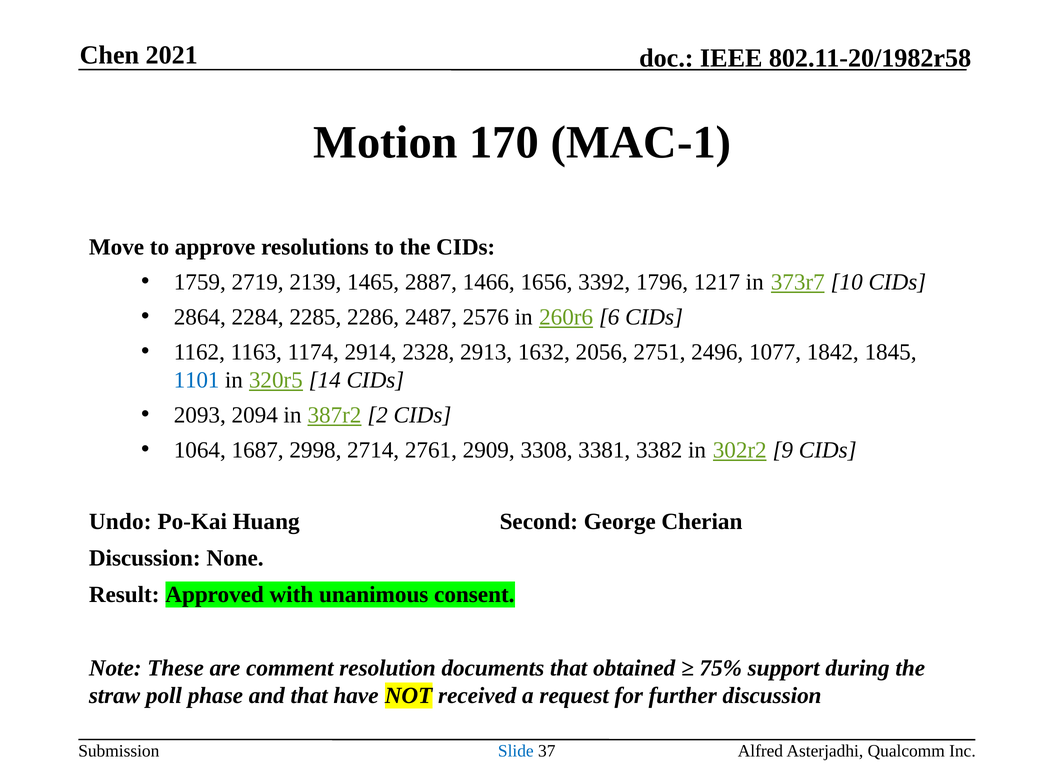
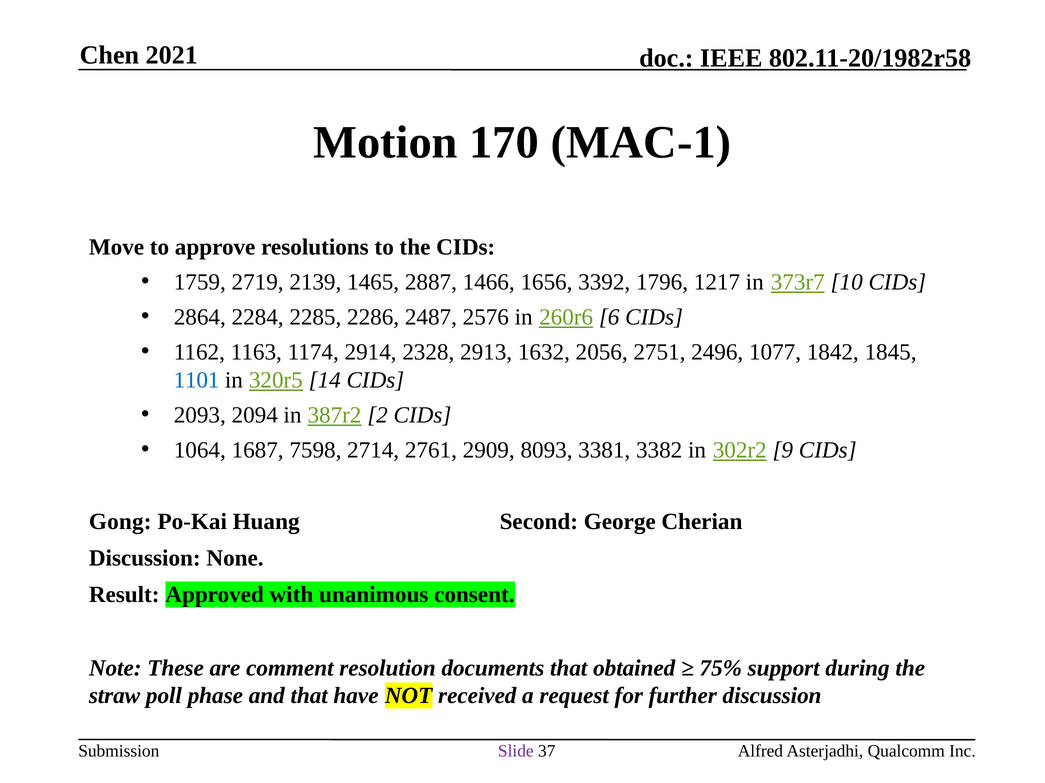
2998: 2998 -> 7598
3308: 3308 -> 8093
Undo: Undo -> Gong
Slide colour: blue -> purple
